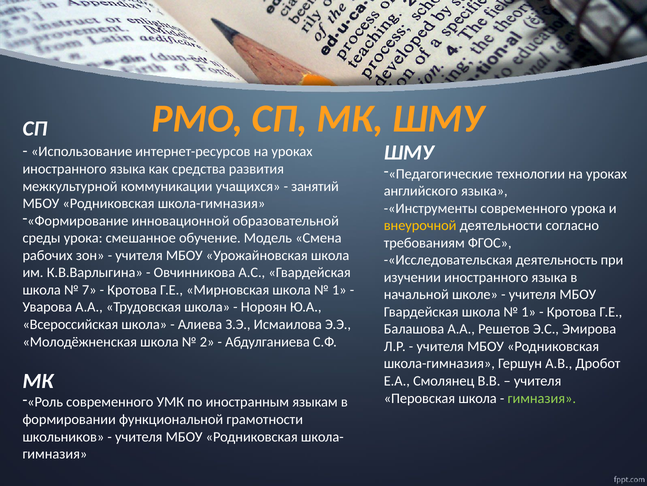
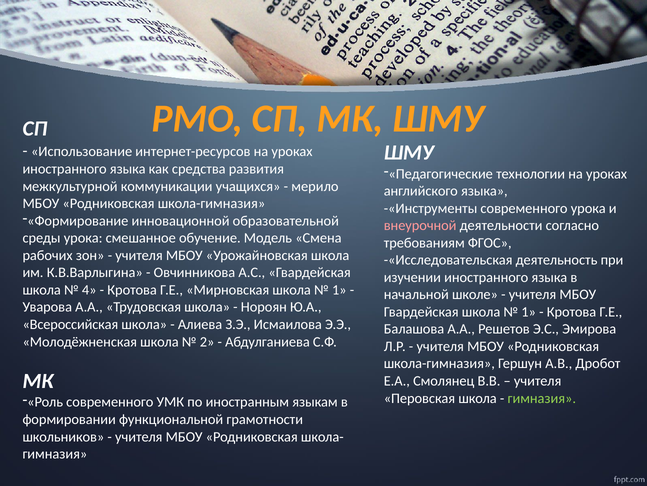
занятий: занятий -> мерило
внеурочной colour: yellow -> pink
7: 7 -> 4
